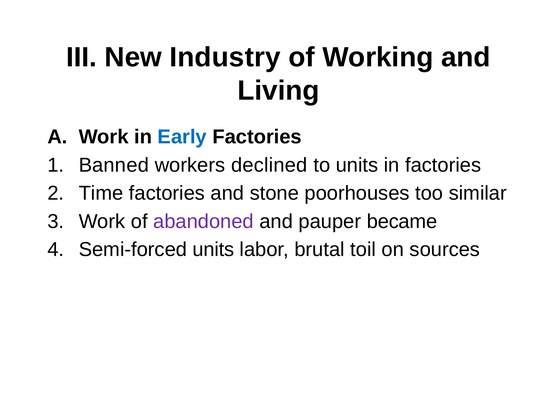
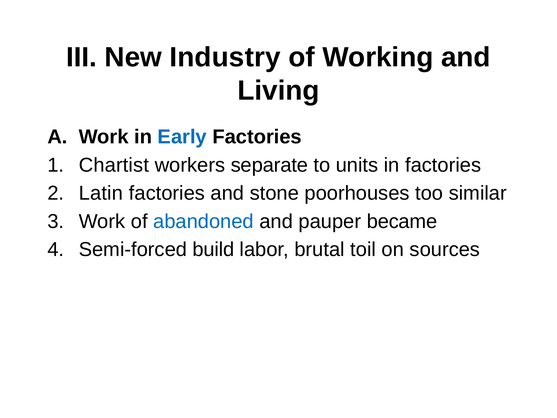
Banned: Banned -> Chartist
declined: declined -> separate
Time: Time -> Latin
abandoned colour: purple -> blue
Semi-forced units: units -> build
